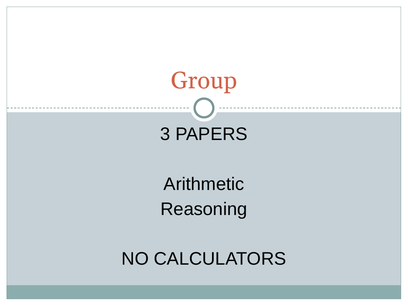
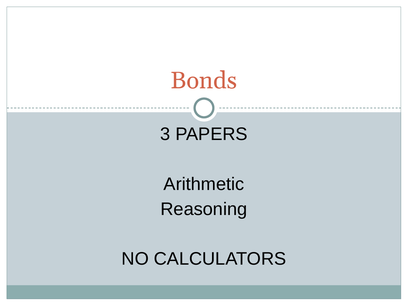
Group: Group -> Bonds
